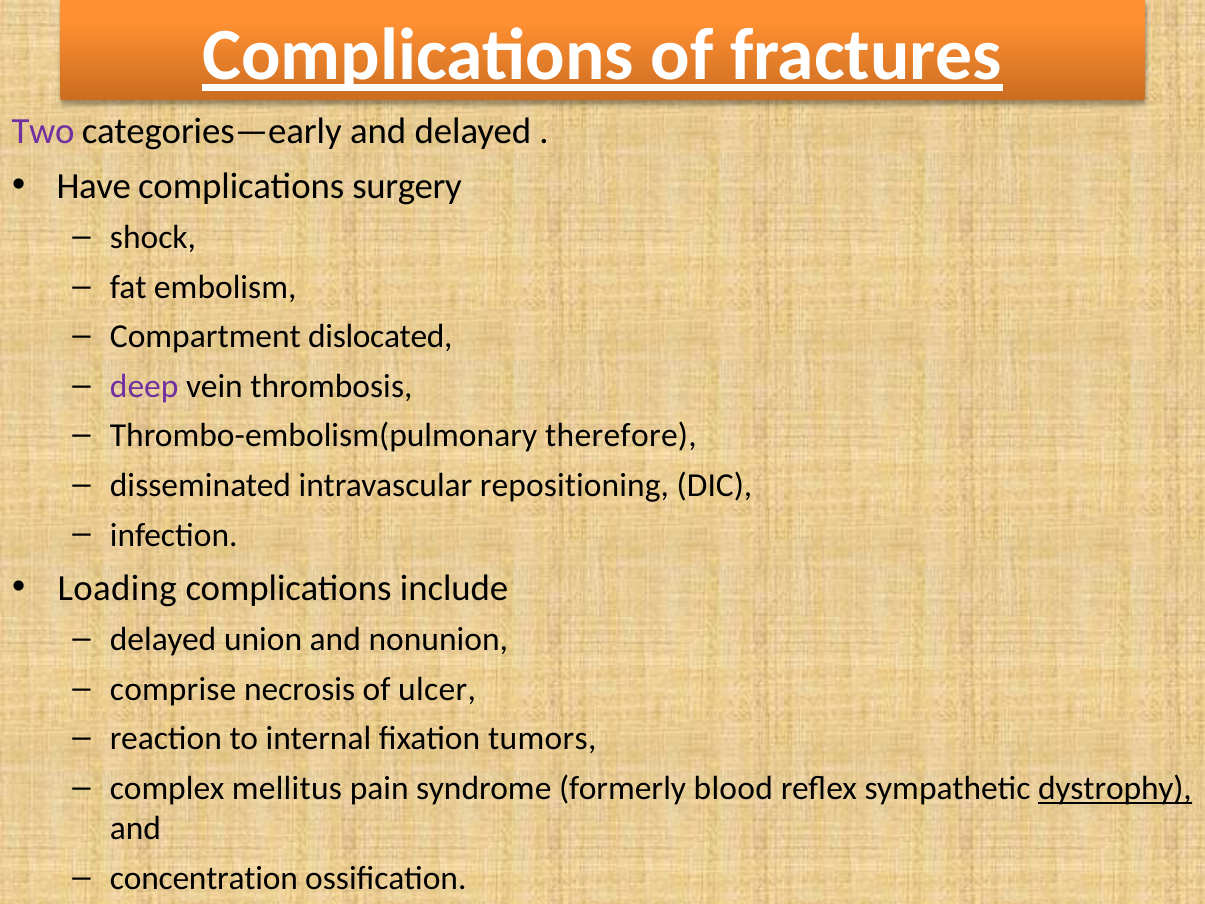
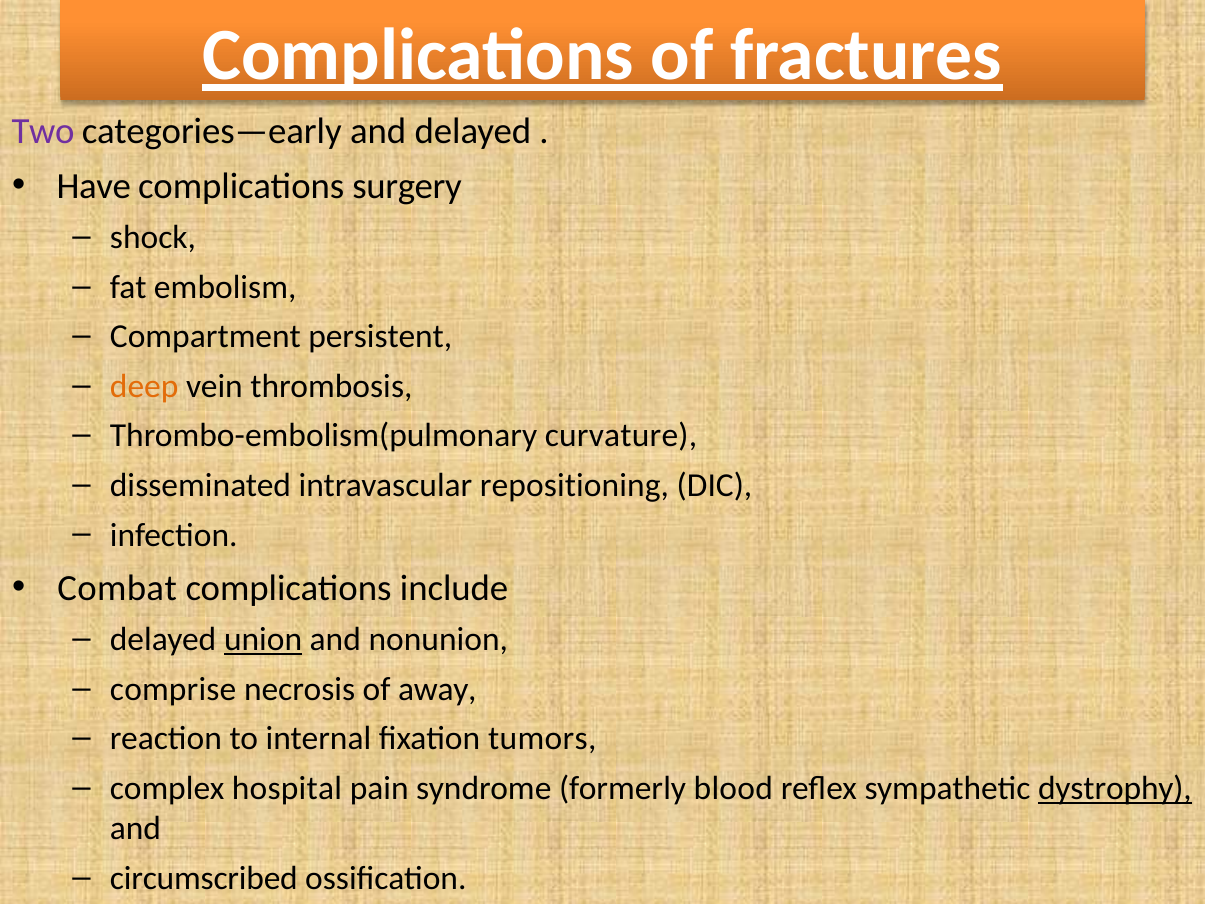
dislocated: dislocated -> persistent
deep colour: purple -> orange
therefore: therefore -> curvature
Loading: Loading -> Combat
union underline: none -> present
ulcer: ulcer -> away
mellitus: mellitus -> hospital
concentration: concentration -> circumscribed
